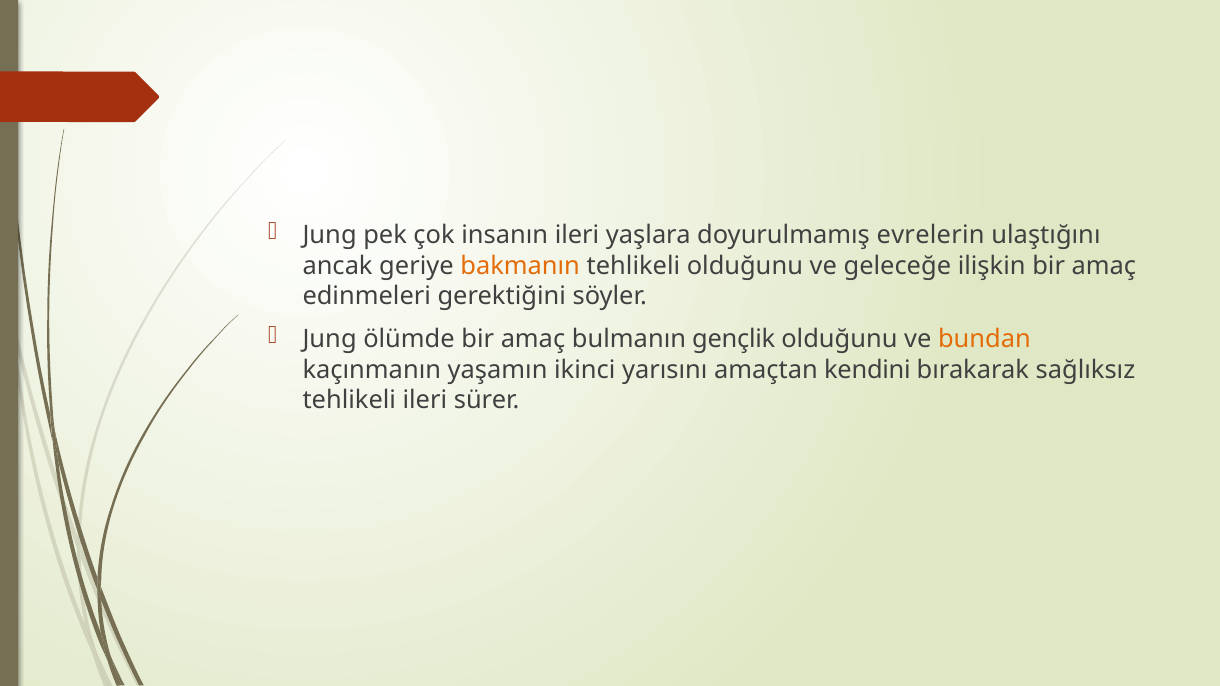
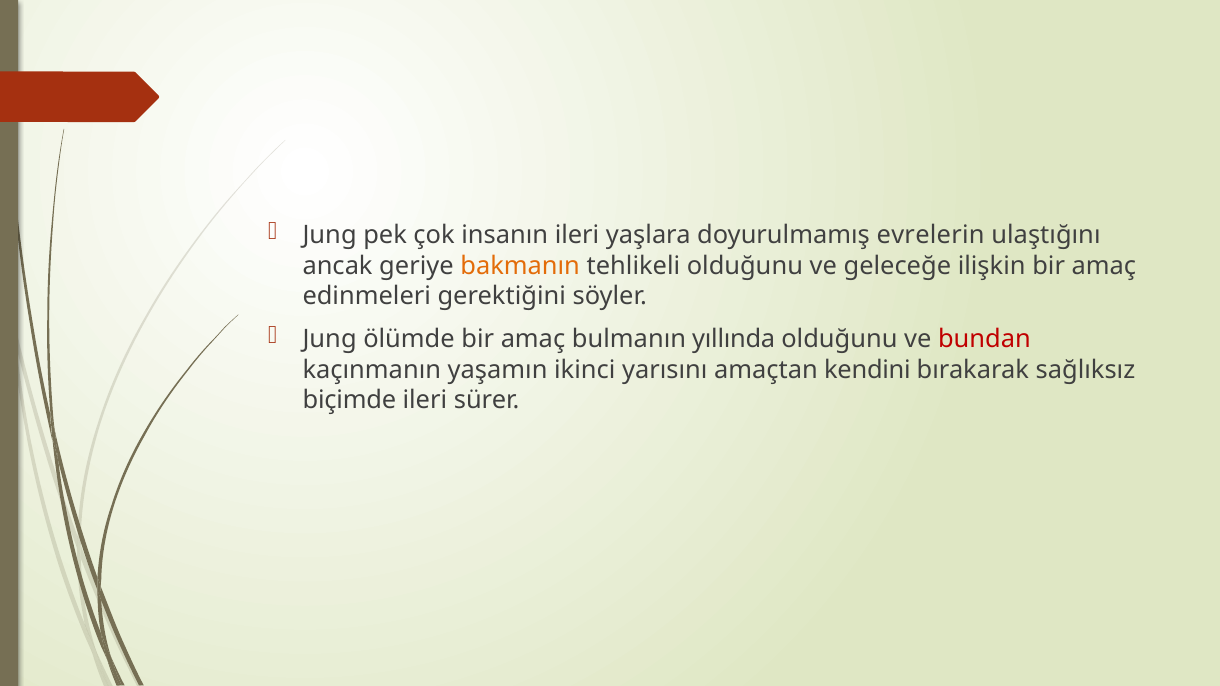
gençlik: gençlik -> yıllında
bundan colour: orange -> red
tehlikeli at (349, 401): tehlikeli -> biçimde
